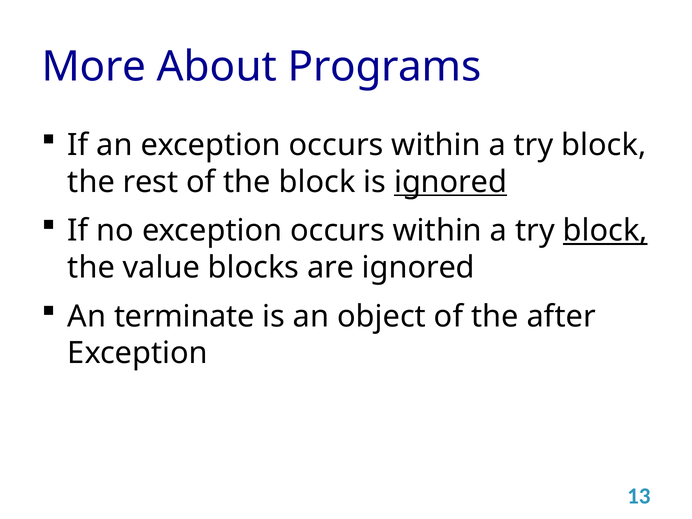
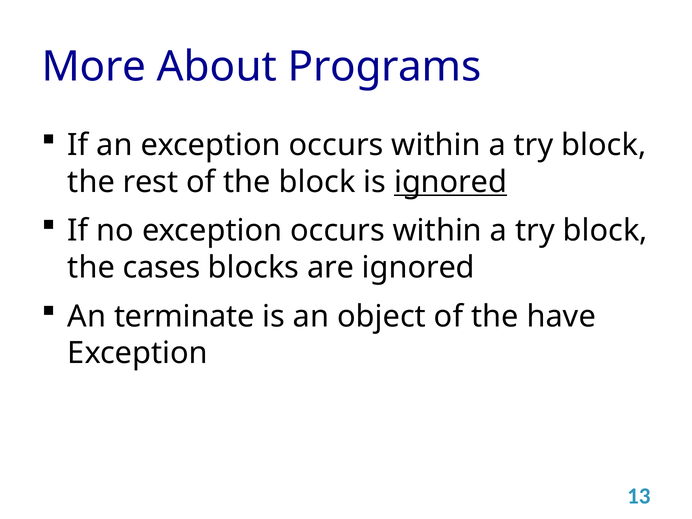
block at (605, 231) underline: present -> none
value: value -> cases
after: after -> have
